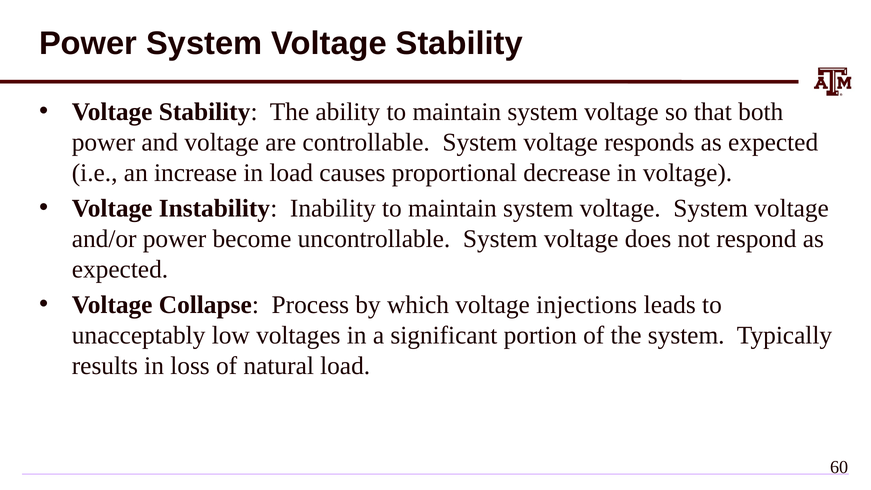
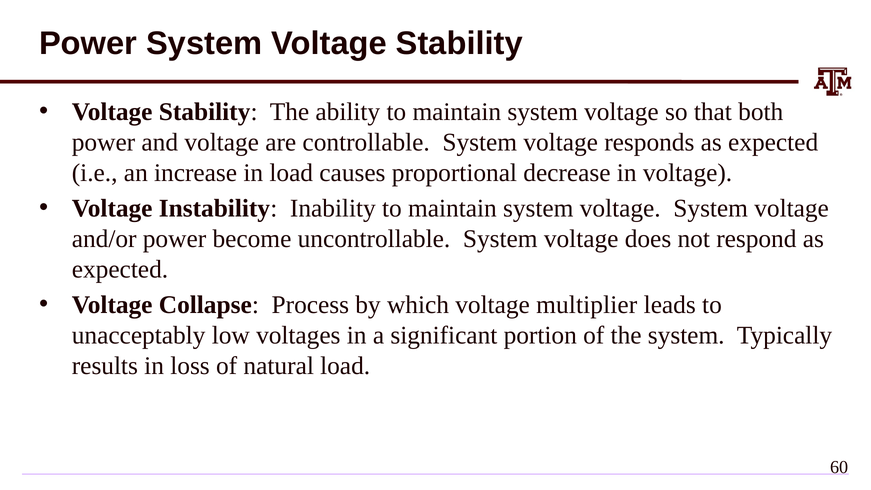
injections: injections -> multiplier
